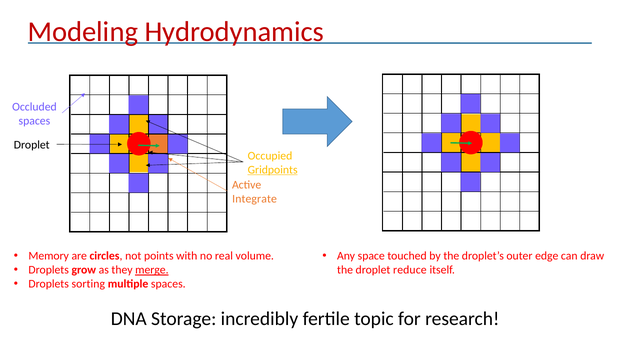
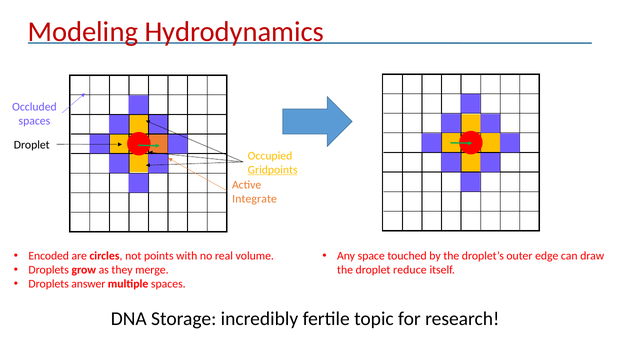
Memory: Memory -> Encoded
merge underline: present -> none
sorting: sorting -> answer
